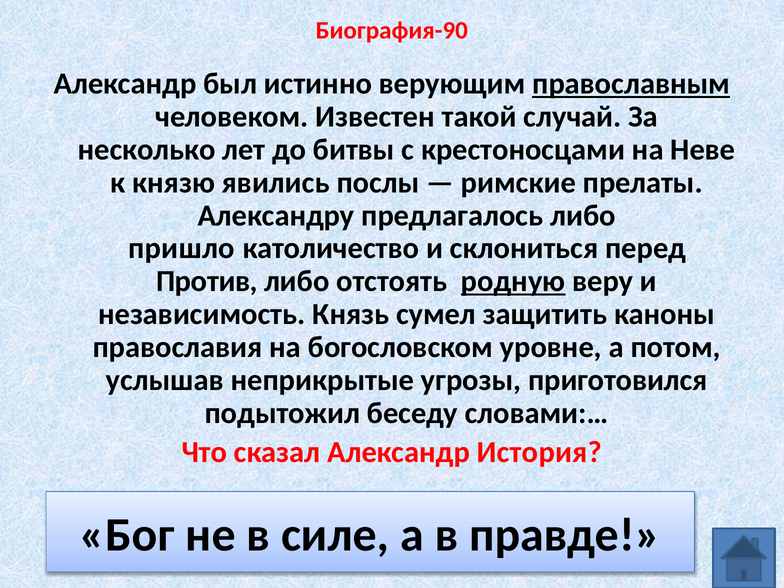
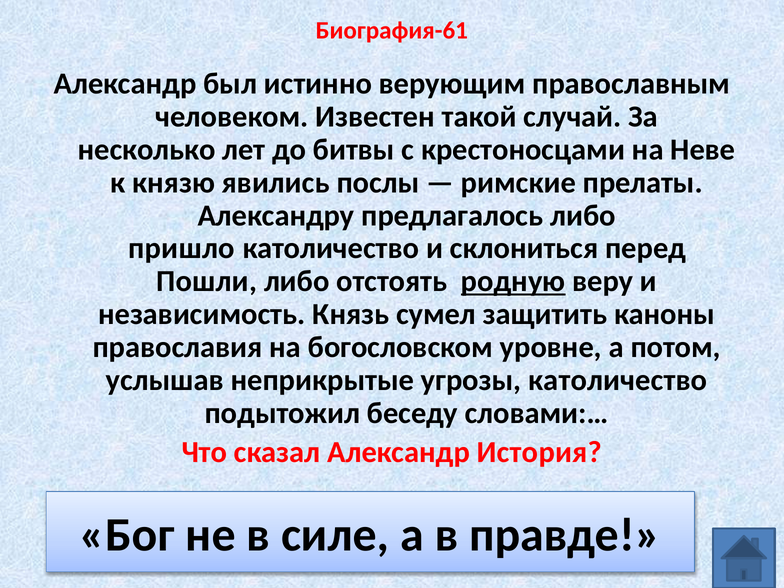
Биография-90: Биография-90 -> Биография-61
православным underline: present -> none
Против: Против -> Пошли
угрозы приготовился: приготовился -> католичество
